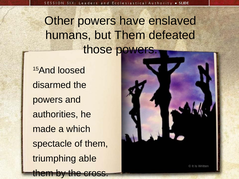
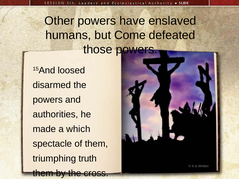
but Them: Them -> Come
able: able -> truth
